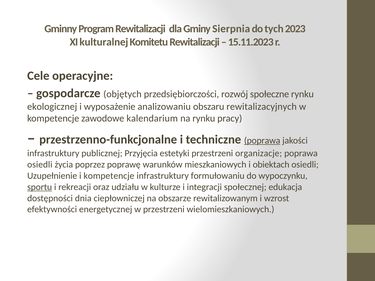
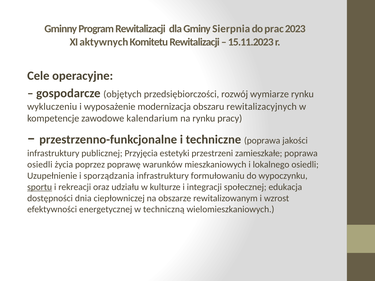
tych: tych -> prac
kulturalnej: kulturalnej -> aktywnych
społeczne: społeczne -> wymiarze
ekologicznej: ekologicznej -> wykluczeniu
analizowaniu: analizowaniu -> modernizacja
poprawa at (262, 141) underline: present -> none
organizacje: organizacje -> zamieszkałe
obiektach: obiektach -> lokalnego
i kompetencje: kompetencje -> sporządzania
w przestrzeni: przestrzeni -> techniczną
